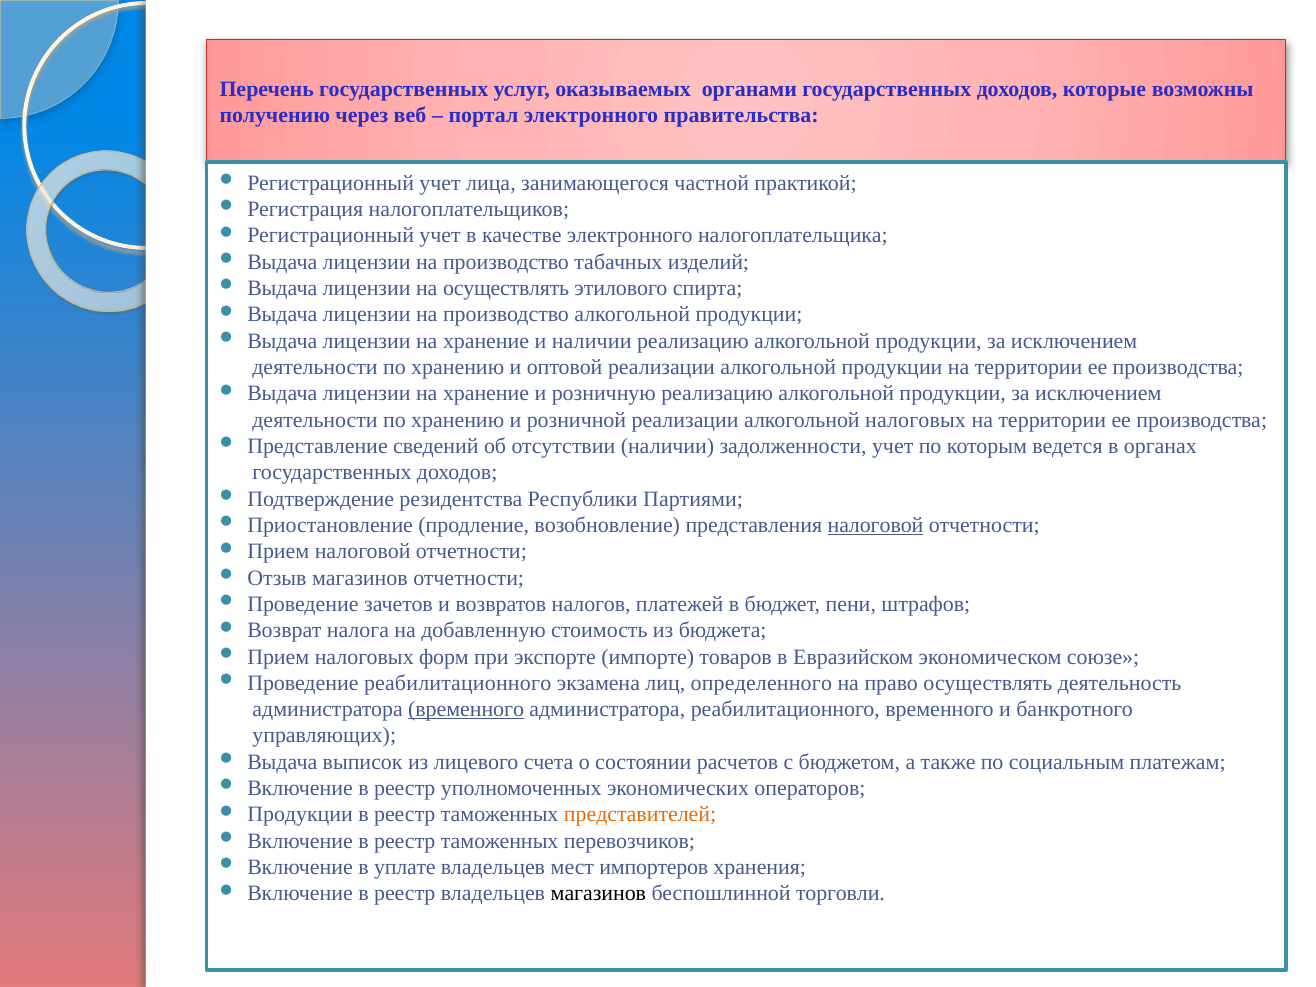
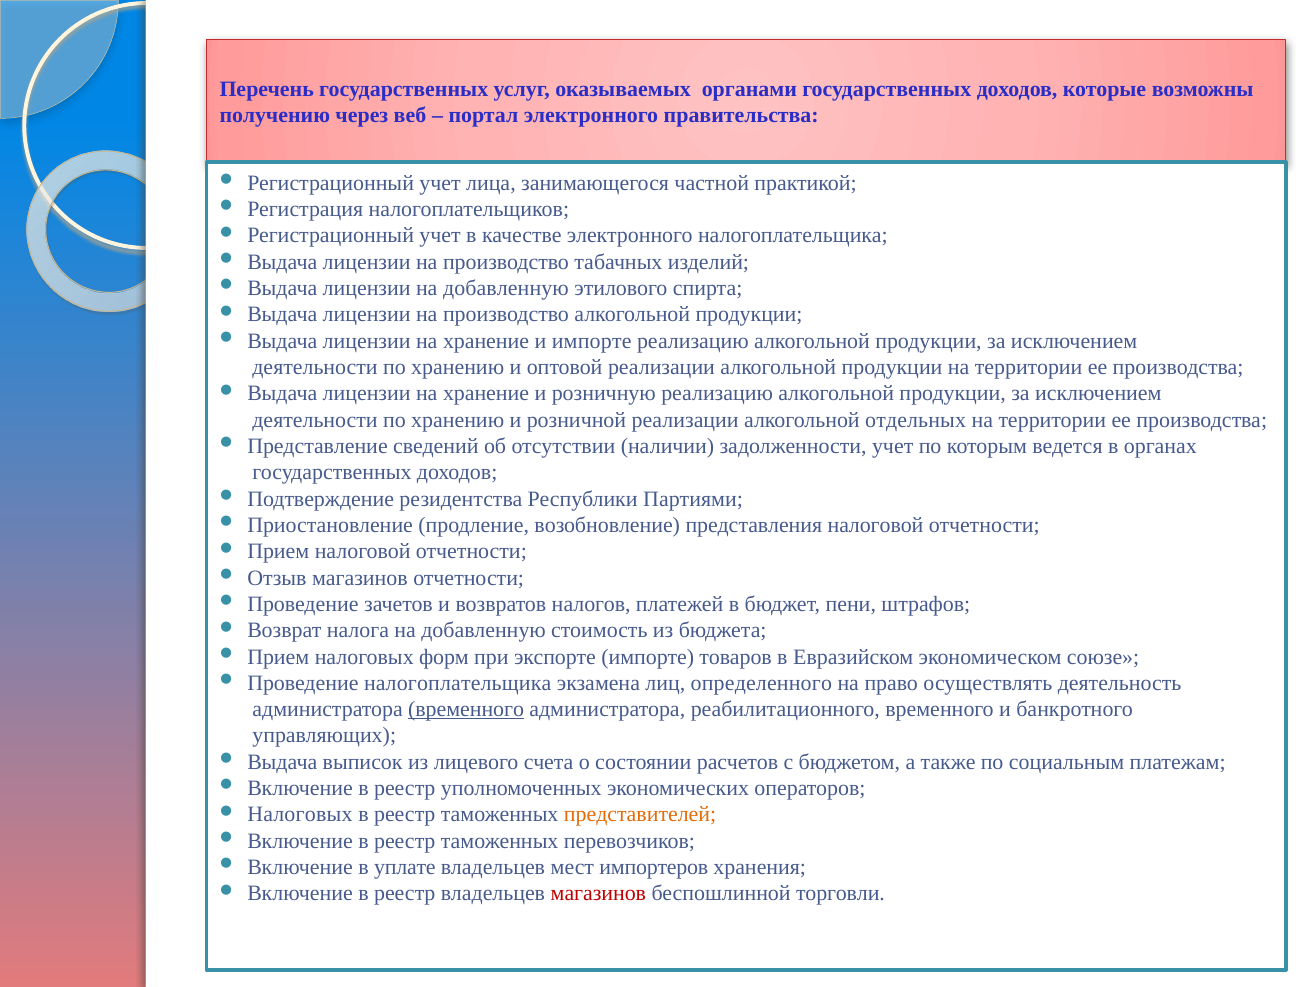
лицензии на осуществлять: осуществлять -> добавленную
и наличии: наличии -> импорте
алкогольной налоговых: налоговых -> отдельных
налоговой at (876, 525) underline: present -> none
Проведение реабилитационного: реабилитационного -> налогоплательщика
Продукции at (300, 815): Продукции -> Налоговых
магазинов at (598, 894) colour: black -> red
